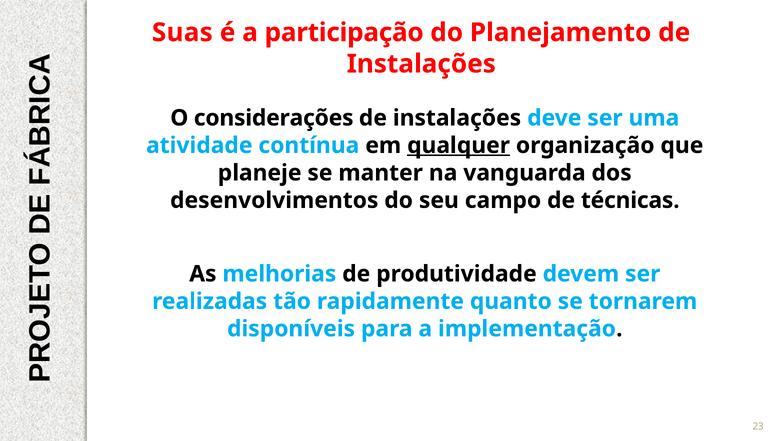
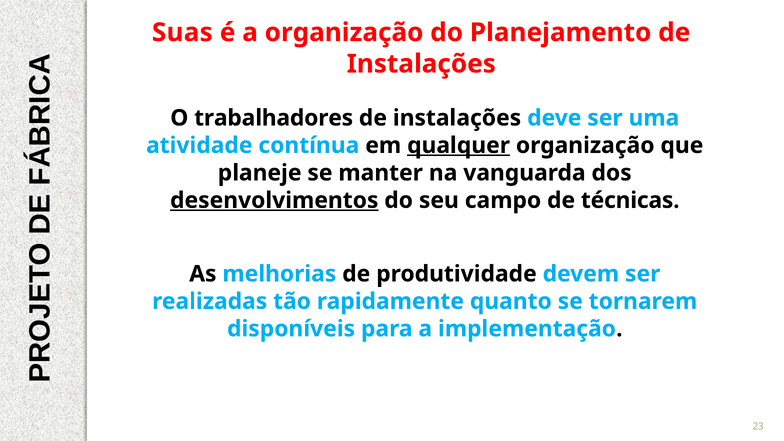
a participação: participação -> organização
considerações: considerações -> trabalhadores
desenvolvimentos underline: none -> present
